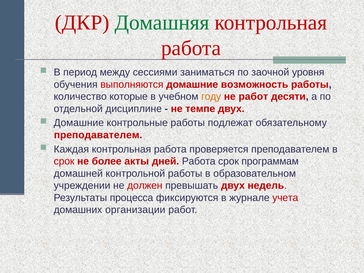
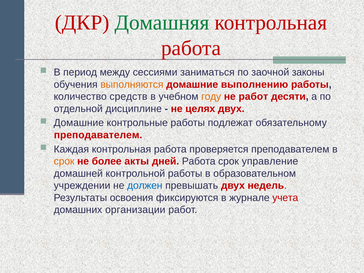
уровня: уровня -> законы
выполняются colour: red -> orange
возможность: возможность -> выполнению
которые: которые -> средств
темпе: темпе -> целях
срок at (64, 161) colour: red -> orange
программам: программам -> управление
должен colour: red -> blue
процесса: процесса -> освоения
